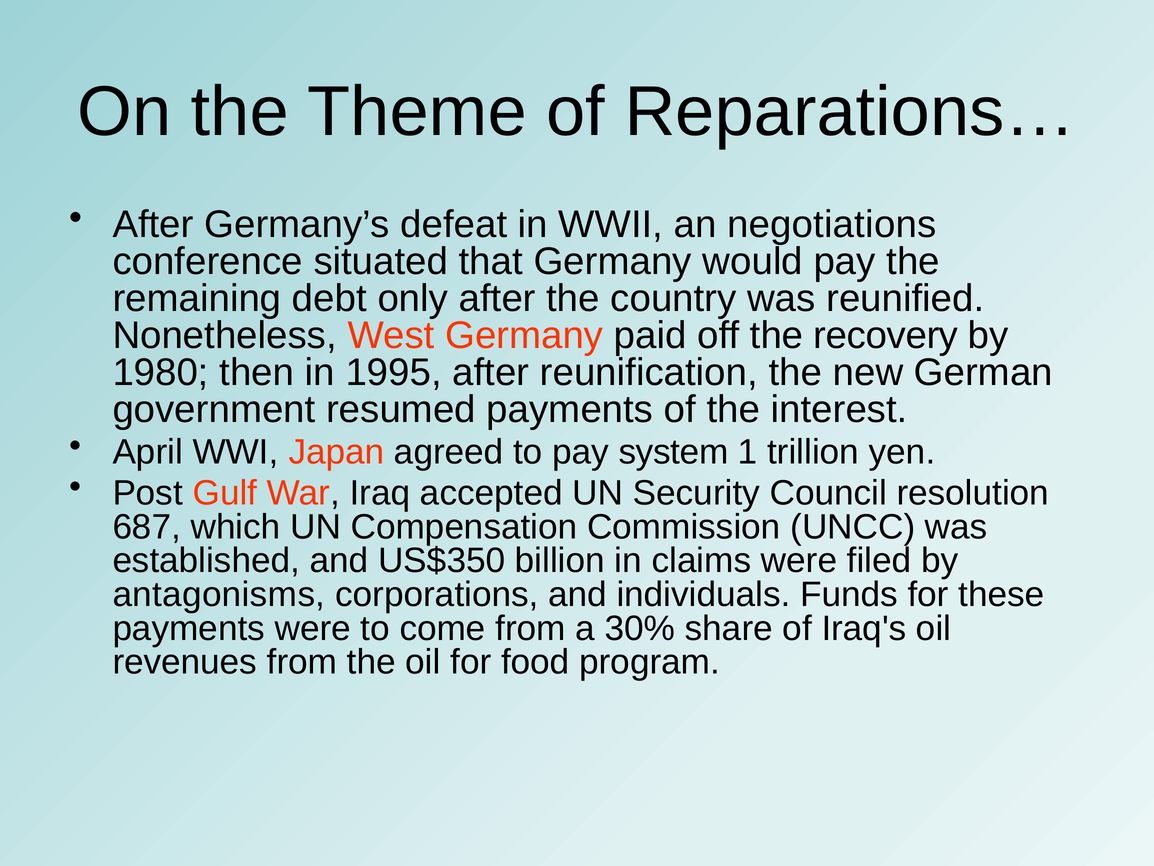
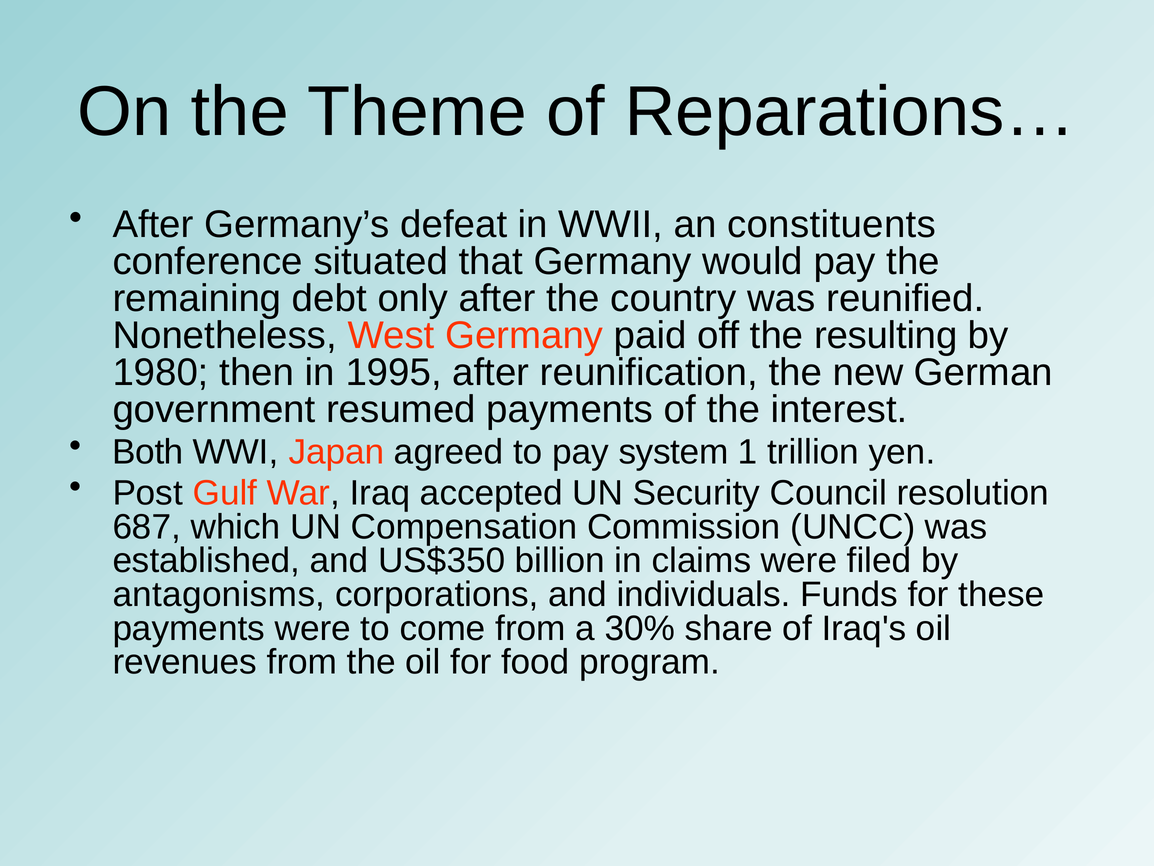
negotiations: negotiations -> constituents
recovery: recovery -> resulting
April: April -> Both
